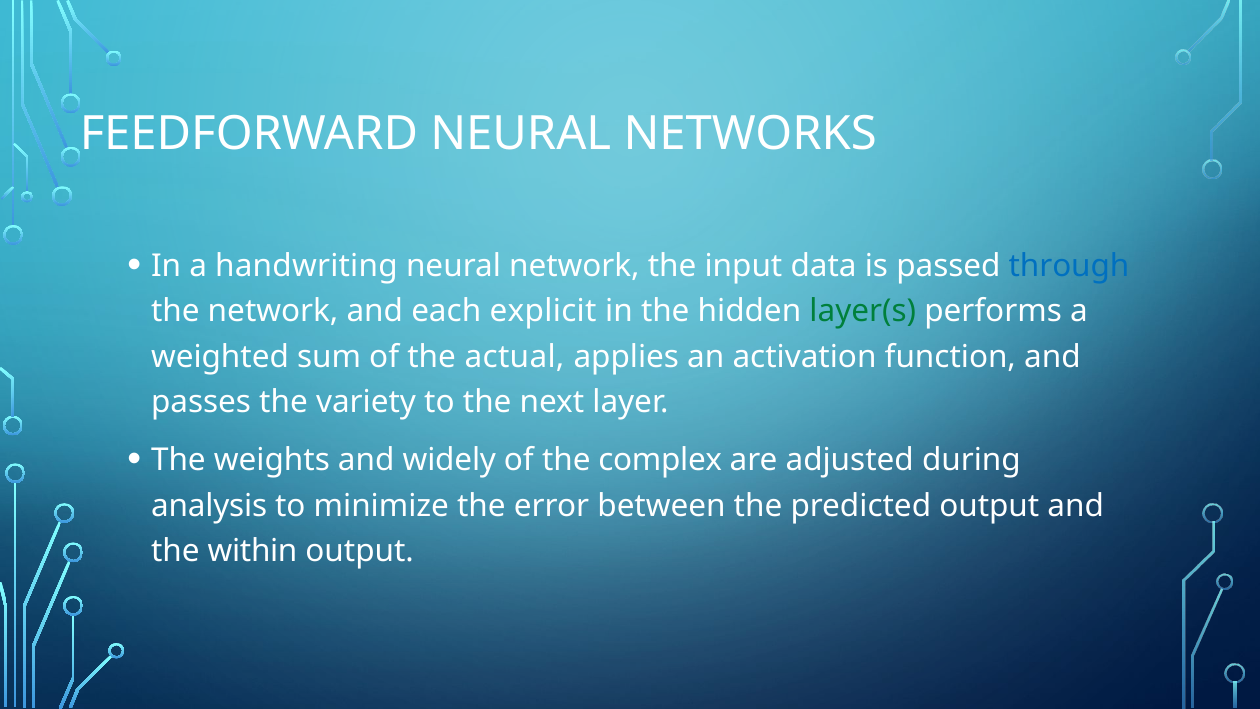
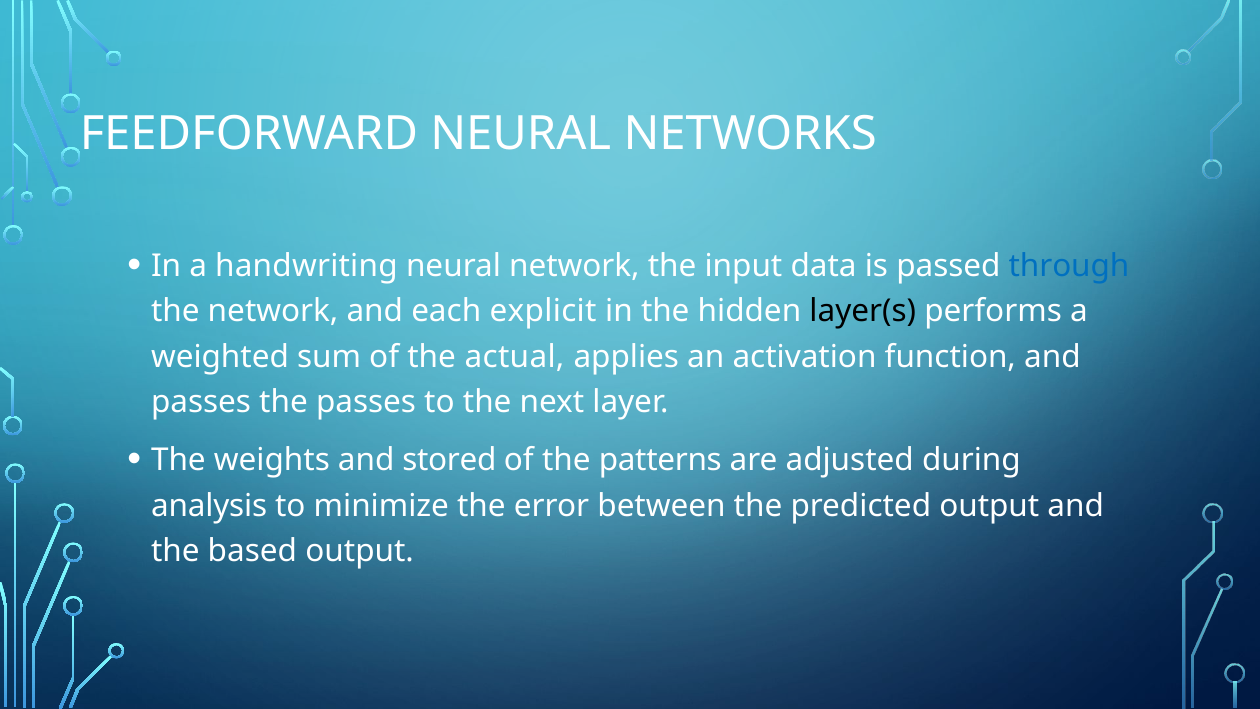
layer(s colour: green -> black
the variety: variety -> passes
widely: widely -> stored
complex: complex -> patterns
within: within -> based
